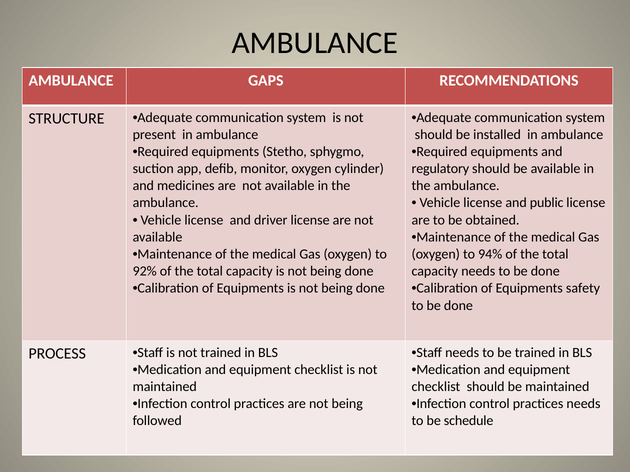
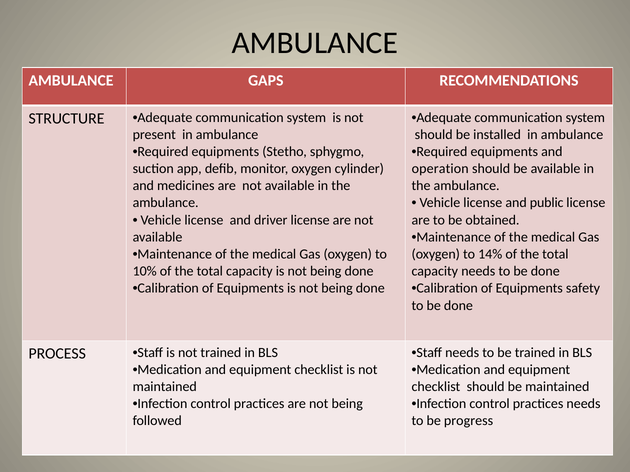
regulatory: regulatory -> operation
94%: 94% -> 14%
92%: 92% -> 10%
schedule: schedule -> progress
